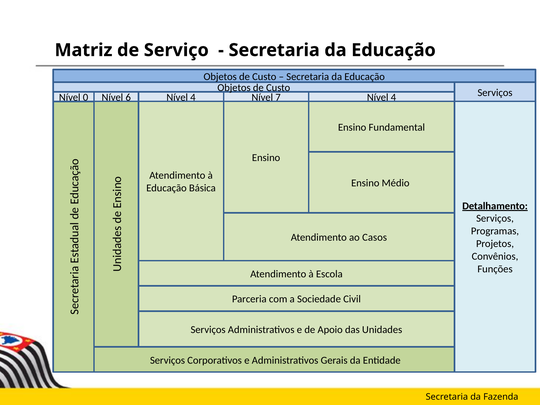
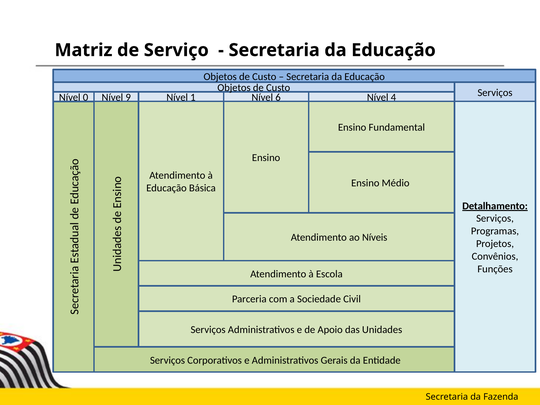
6: 6 -> 9
4 at (193, 97): 4 -> 1
7: 7 -> 6
Casos: Casos -> Níveis
